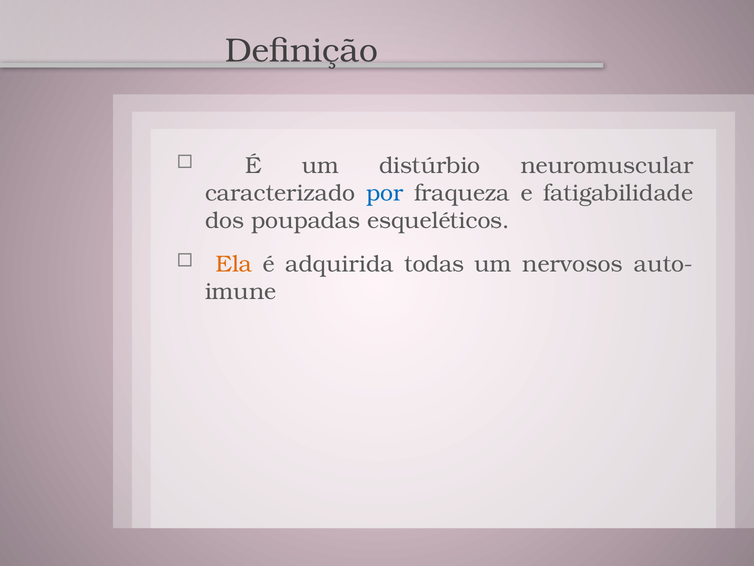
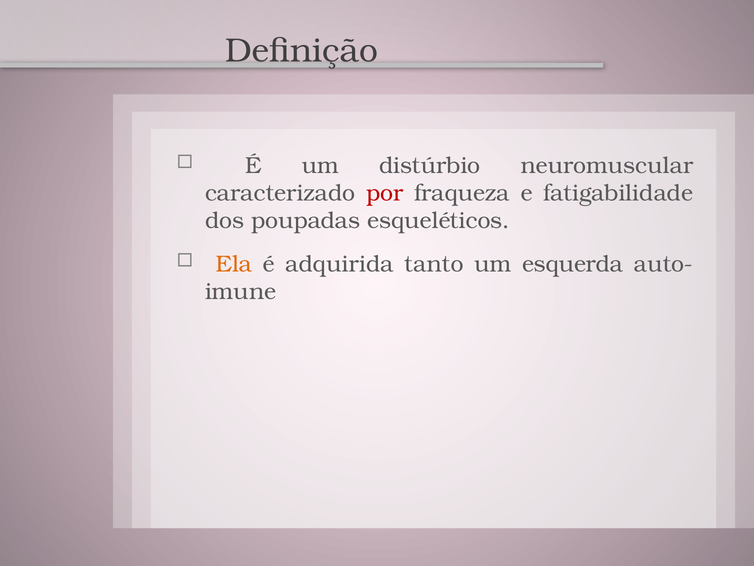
por colour: blue -> red
todas: todas -> tanto
nervosos: nervosos -> esquerda
